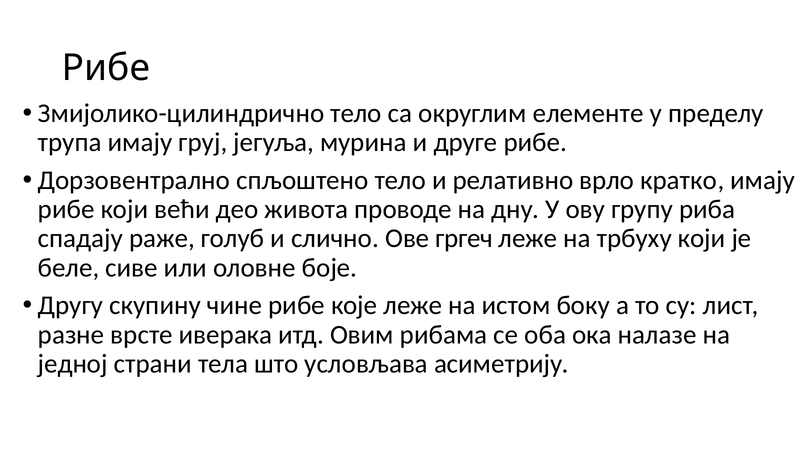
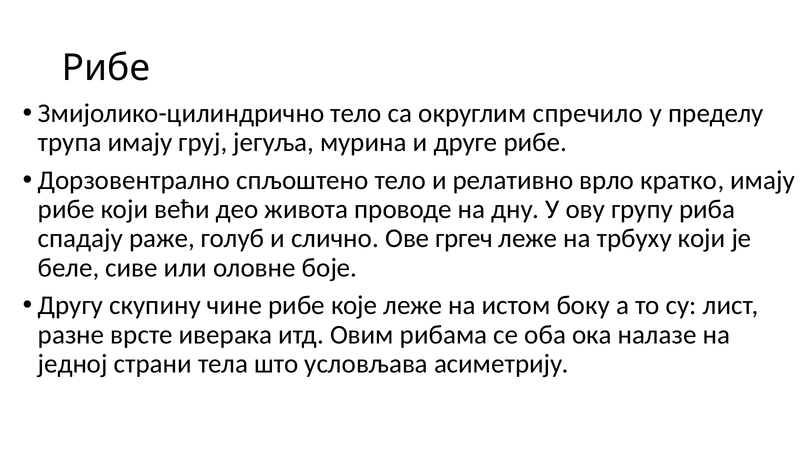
елементе: елементе -> спречило
